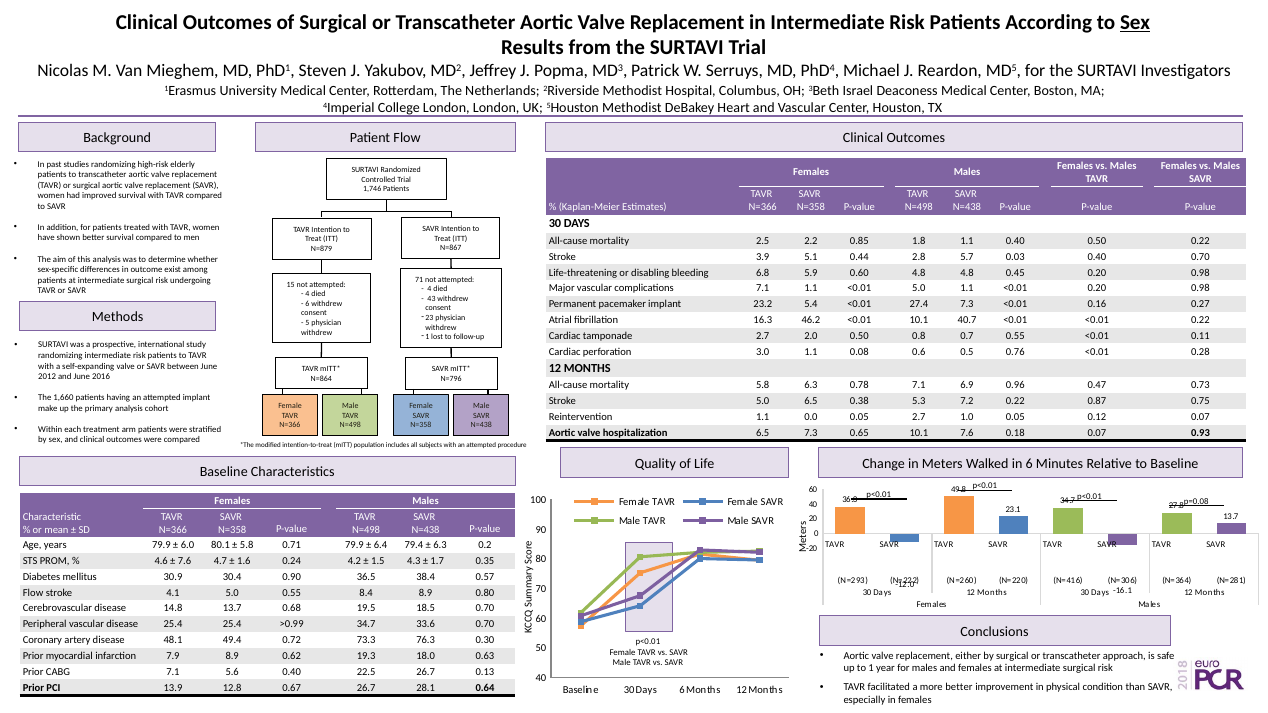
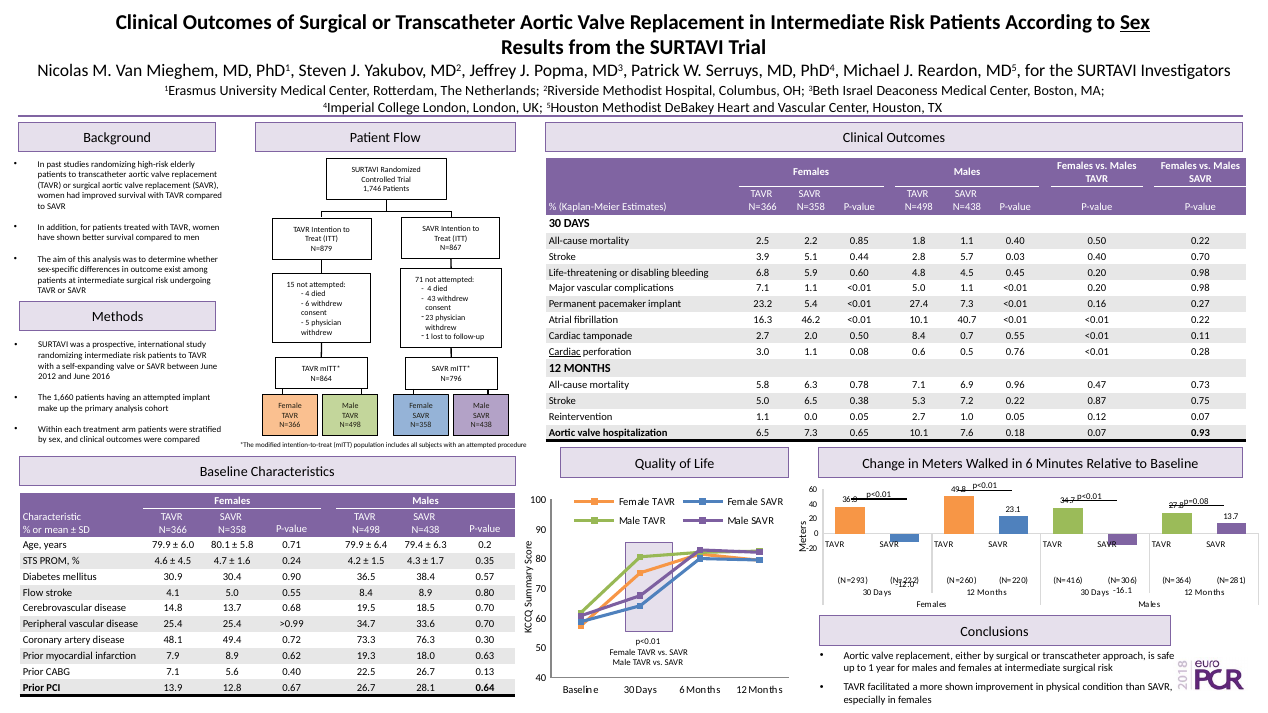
4.8 4.8: 4.8 -> 4.5
0.50 0.8: 0.8 -> 8.4
Cardiac at (565, 352) underline: none -> present
7.6 at (185, 561): 7.6 -> 4.5
more better: better -> shown
